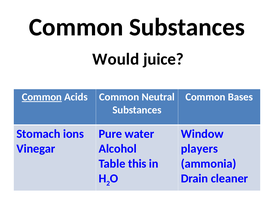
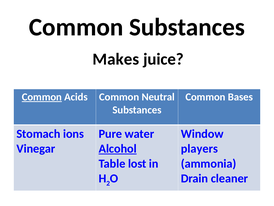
Would: Would -> Makes
Alcohol underline: none -> present
this: this -> lost
